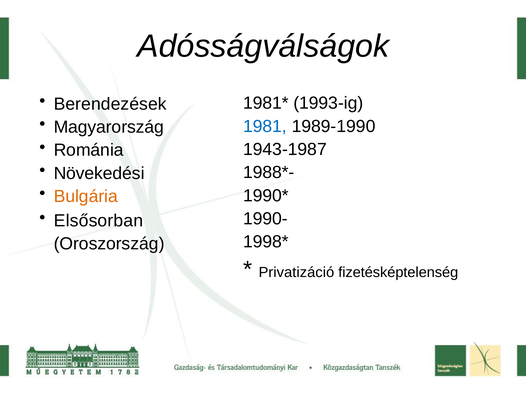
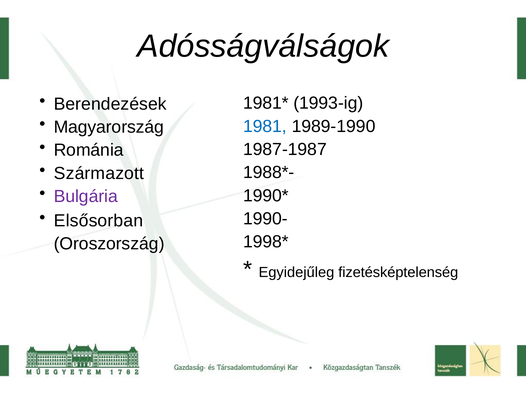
1943-1987: 1943-1987 -> 1987-1987
Növekedési: Növekedési -> Származott
Bulgária colour: orange -> purple
Privatizáció: Privatizáció -> Egyidejűleg
